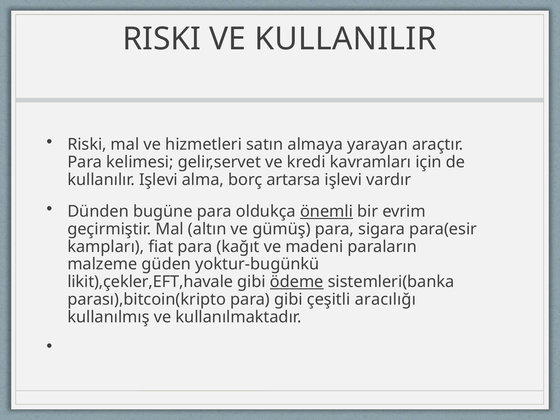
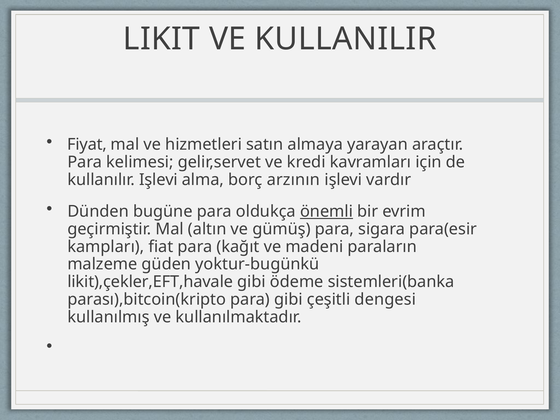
RISKI at (162, 39): RISKI -> LIKIT
Riski at (87, 144): Riski -> Fiyat
artarsa: artarsa -> arzının
ödeme underline: present -> none
aracılığı: aracılığı -> dengesi
